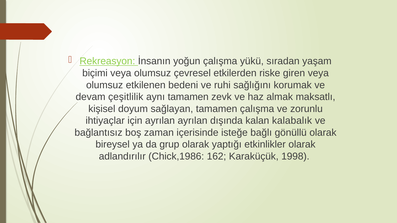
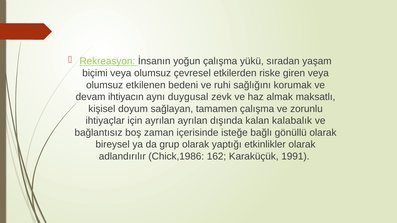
çeşitlilik: çeşitlilik -> ihtiyacın
aynı tamamen: tamamen -> duygusal
1998: 1998 -> 1991
